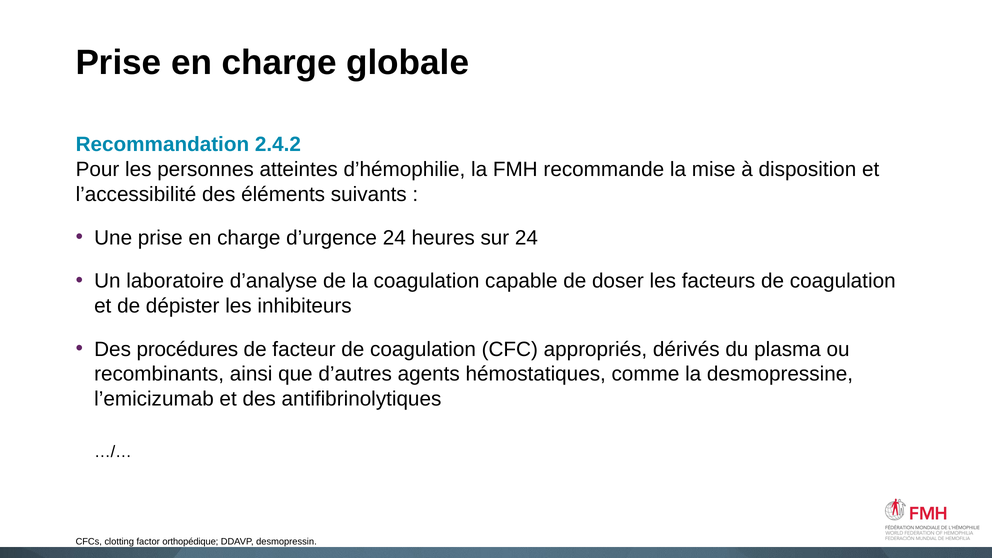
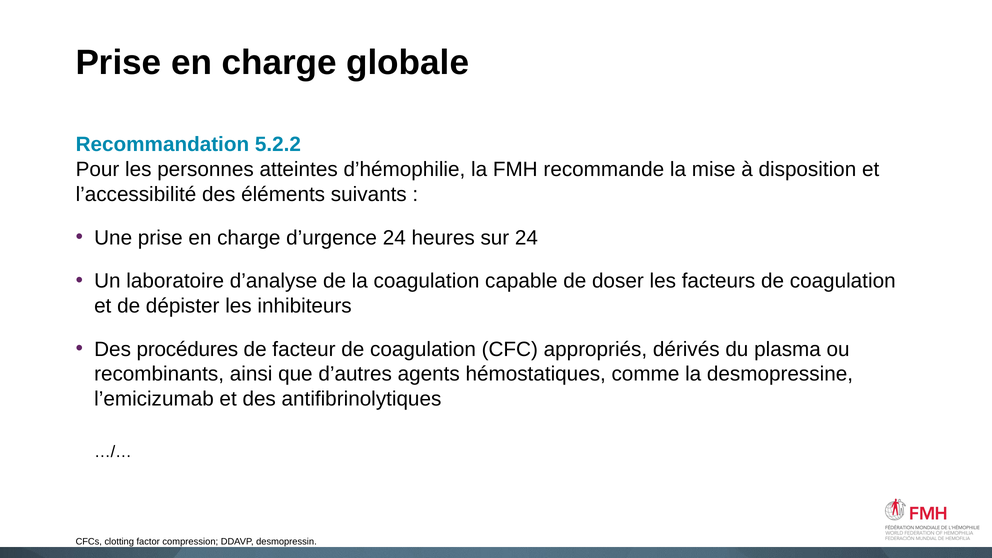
2.4.2: 2.4.2 -> 5.2.2
orthopédique: orthopédique -> compression
